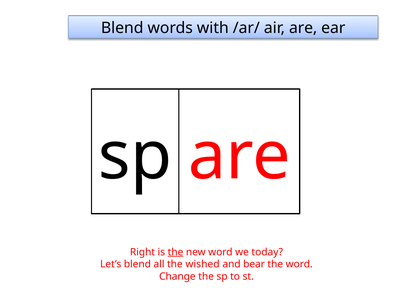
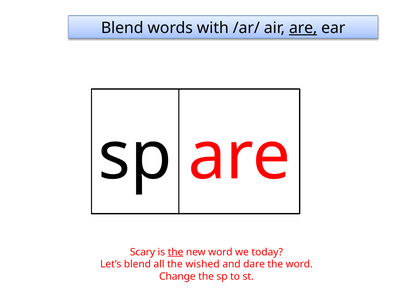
are underline: none -> present
Right: Right -> Scary
bear: bear -> dare
